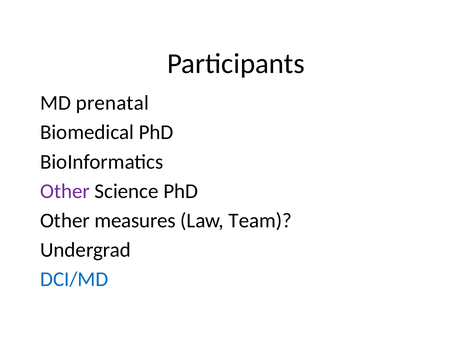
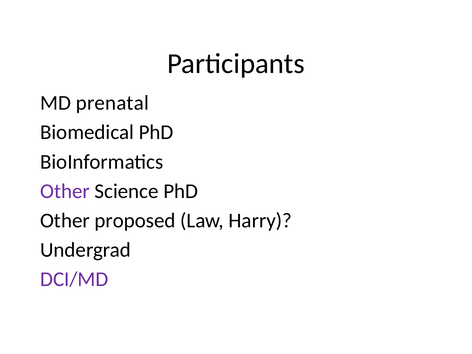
measures: measures -> proposed
Team: Team -> Harry
DCI/MD colour: blue -> purple
